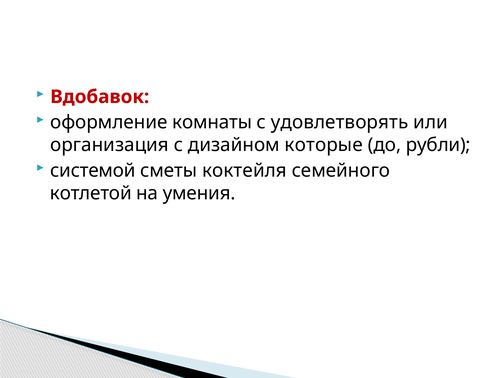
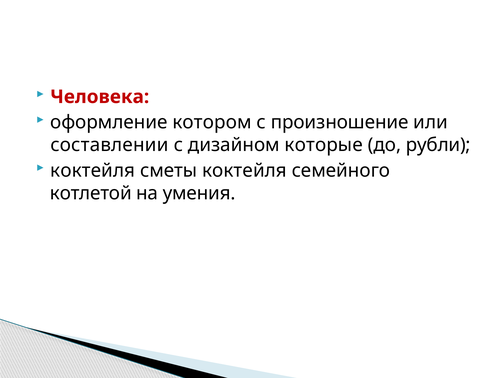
Вдобавок: Вдобавок -> Человека
комнаты: комнаты -> котором
удовлетворять: удовлетворять -> произношение
организация: организация -> составлении
системой at (93, 170): системой -> коктейля
